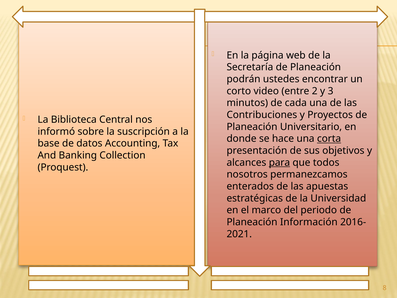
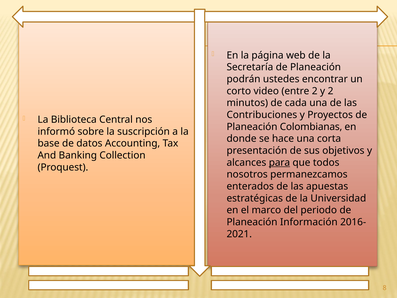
y 3: 3 -> 2
Universitario: Universitario -> Colombianas
corta underline: present -> none
